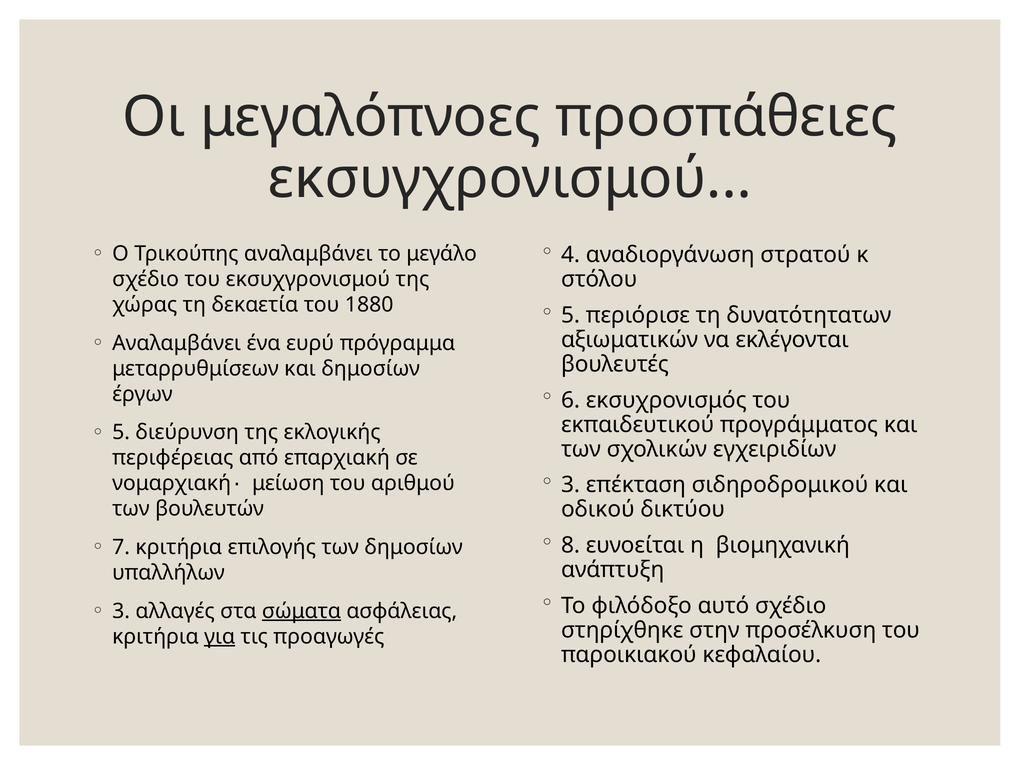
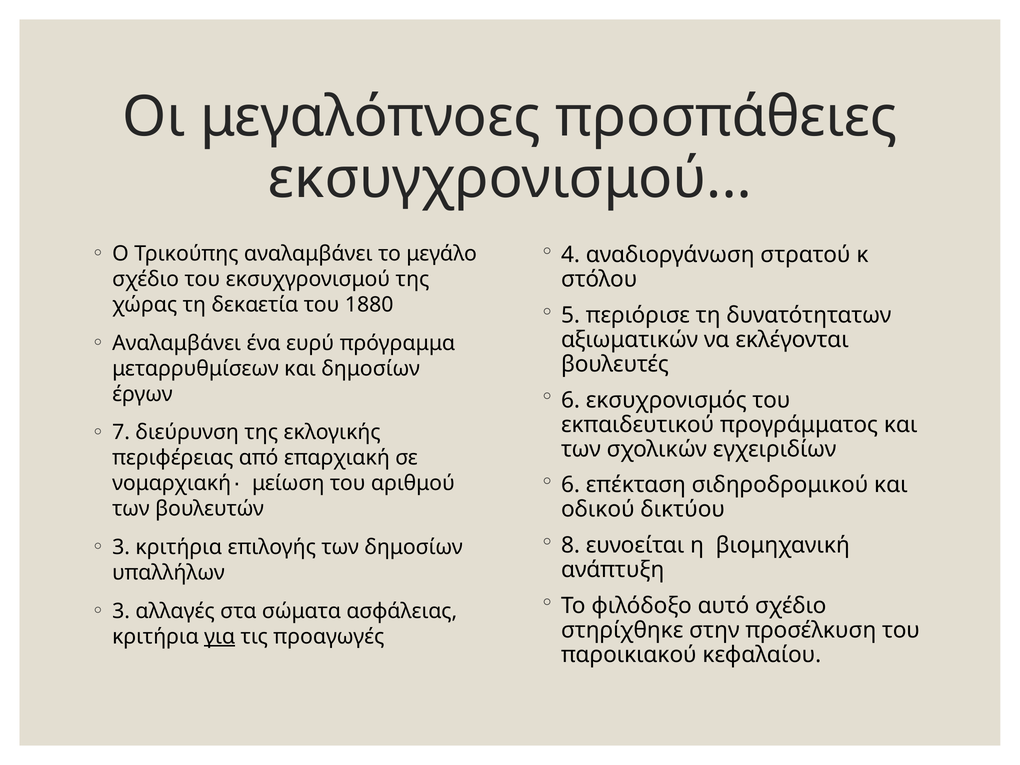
5 at (121, 432): 5 -> 7
3 at (571, 485): 3 -> 6
7 at (121, 547): 7 -> 3
σώματα underline: present -> none
